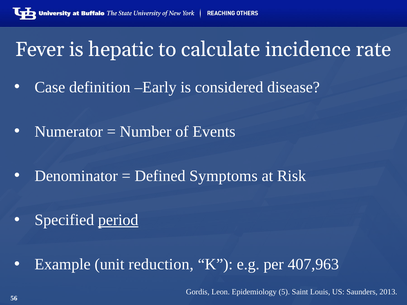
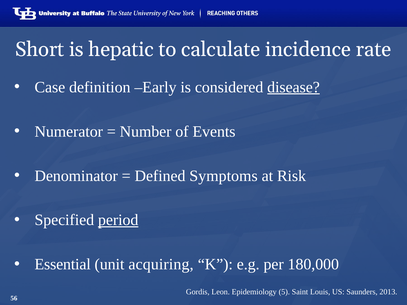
Fever: Fever -> Short
disease underline: none -> present
Example: Example -> Essential
reduction: reduction -> acquiring
407,963: 407,963 -> 180,000
